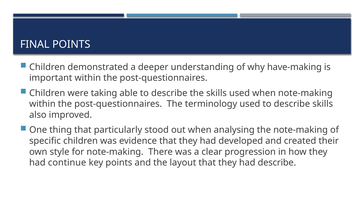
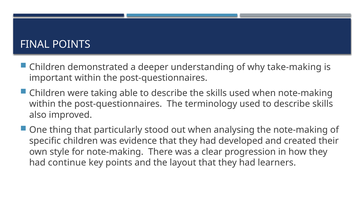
have-making: have-making -> take-making
had describe: describe -> learners
